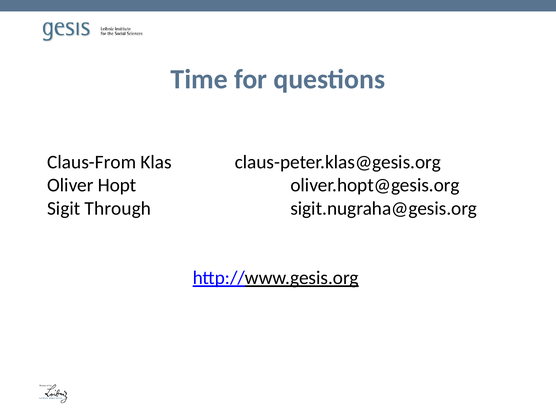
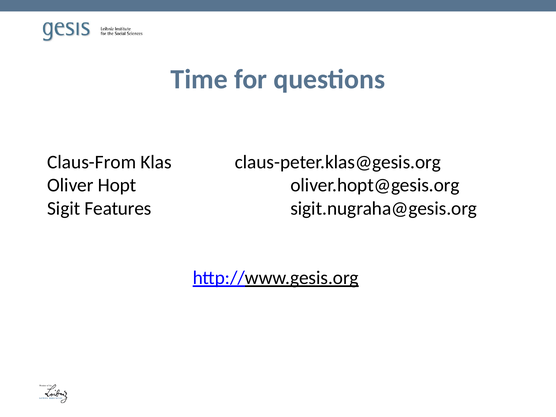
Through: Through -> Features
